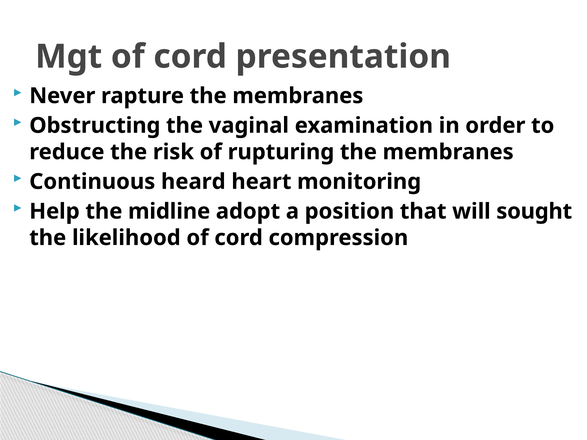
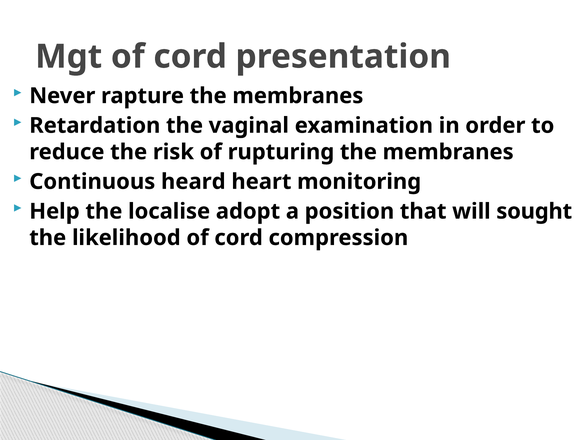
Obstructing: Obstructing -> Retardation
midline: midline -> localise
